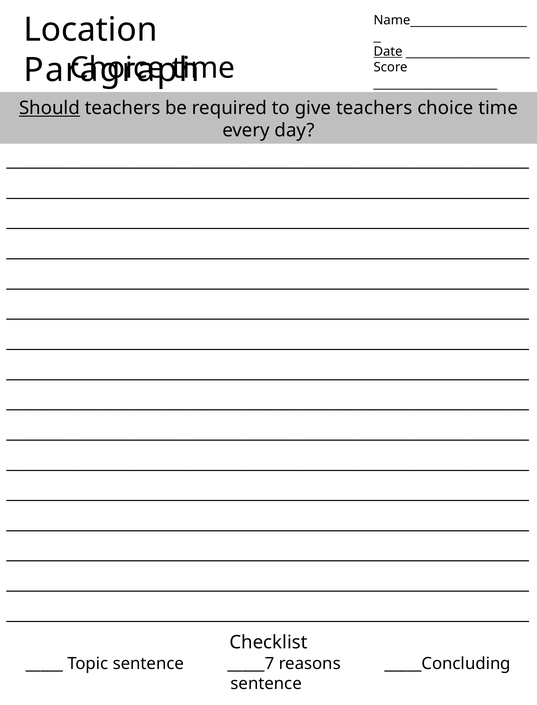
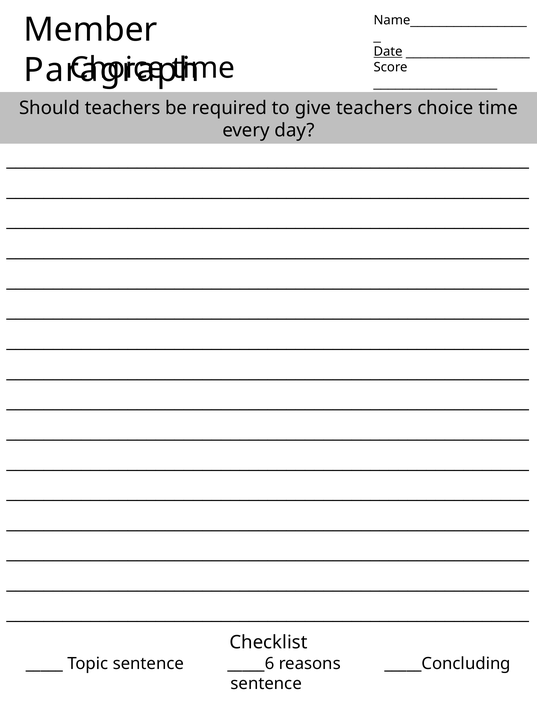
Location: Location -> Member
Should underline: present -> none
_____7: _____7 -> _____6
